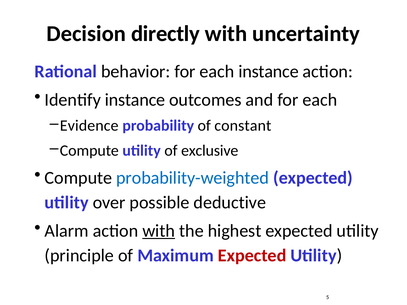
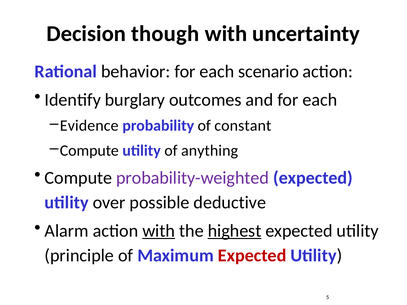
directly: directly -> though
each instance: instance -> scenario
Identify instance: instance -> burglary
exclusive: exclusive -> anything
probability-weighted colour: blue -> purple
highest underline: none -> present
